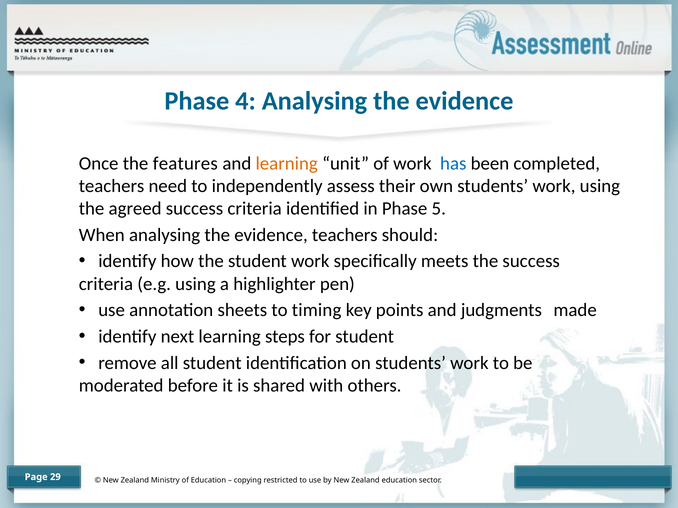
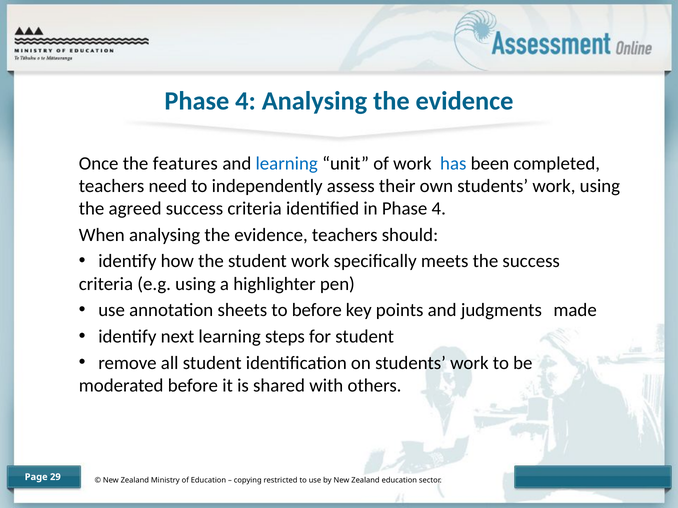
learning at (287, 163) colour: orange -> blue
in Phase 5: 5 -> 4
to timing: timing -> before
